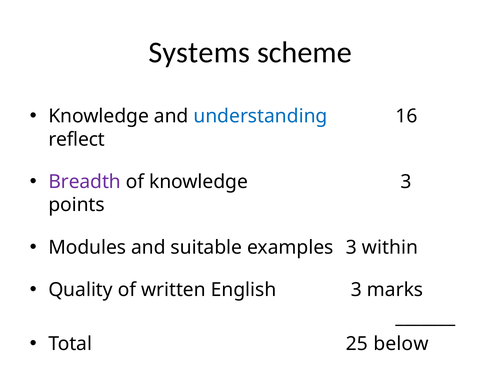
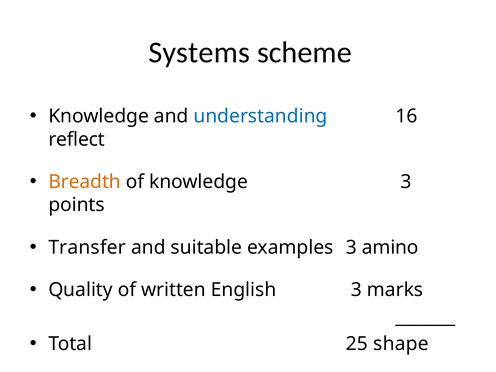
Breadth colour: purple -> orange
Modules: Modules -> Transfer
within: within -> amino
below: below -> shape
